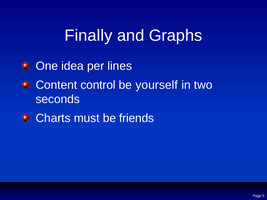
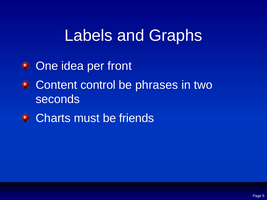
Finally: Finally -> Labels
lines: lines -> front
yourself: yourself -> phrases
